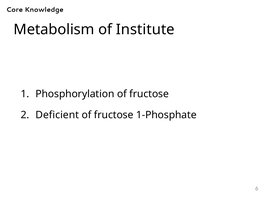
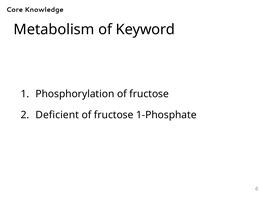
Institute: Institute -> Keyword
